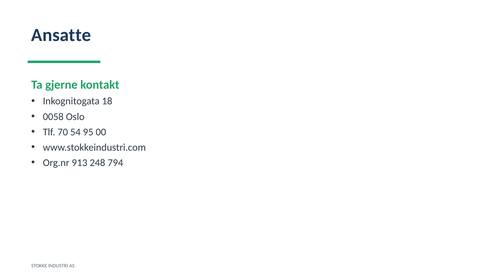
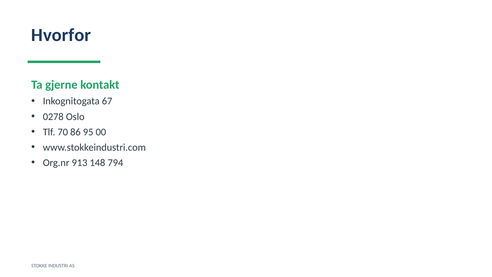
Ansatte: Ansatte -> Hvorfor
18: 18 -> 67
0058: 0058 -> 0278
54: 54 -> 86
248: 248 -> 148
